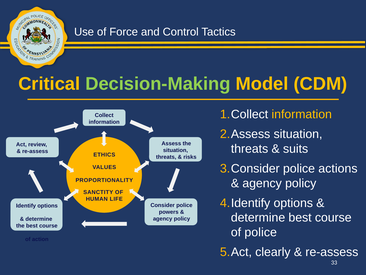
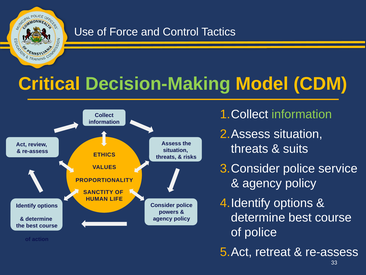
information at (302, 114) colour: yellow -> light green
actions: actions -> service
clearly: clearly -> retreat
